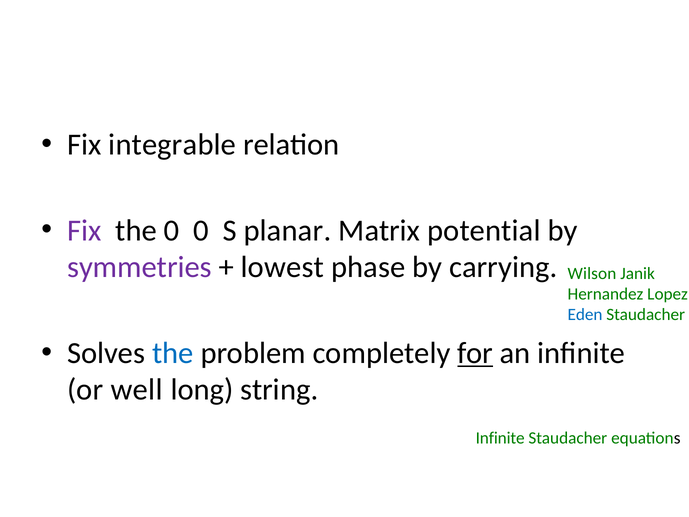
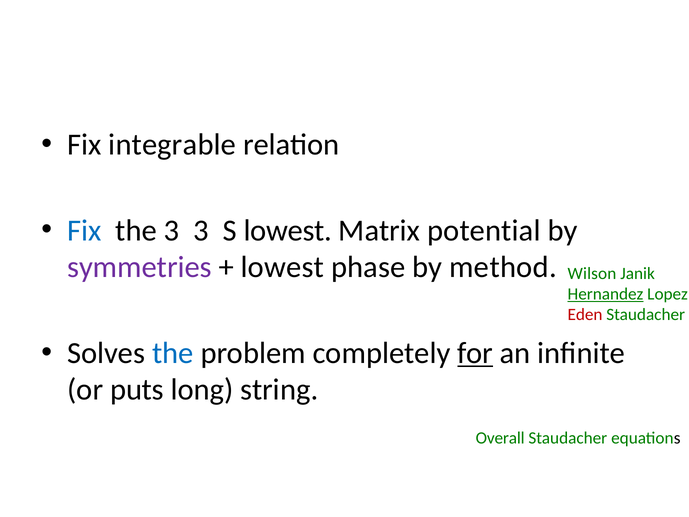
Fix at (84, 230) colour: purple -> blue
the 0: 0 -> 3
0 at (201, 230): 0 -> 3
S planar: planar -> lowest
carrying: carrying -> method
Hernandez underline: none -> present
Eden colour: blue -> red
well: well -> puts
Infinite at (500, 438): Infinite -> Overall
